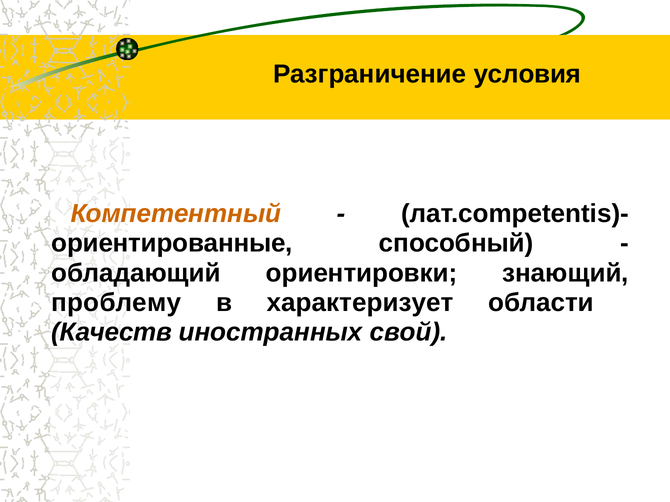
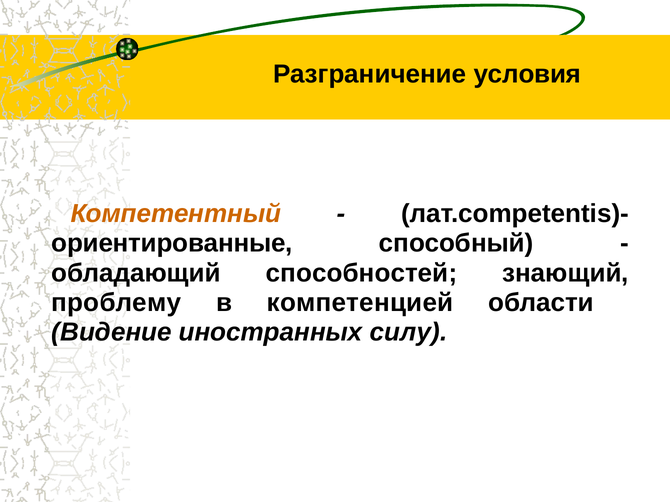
ориентировки: ориентировки -> способностей
характеризует: характеризует -> компетенцией
Качеств: Качеств -> Видение
свой: свой -> силу
